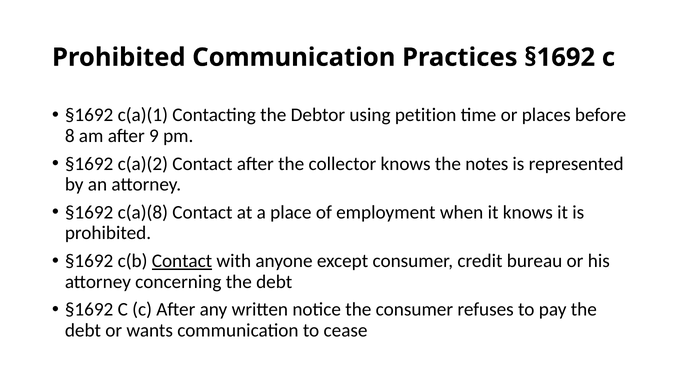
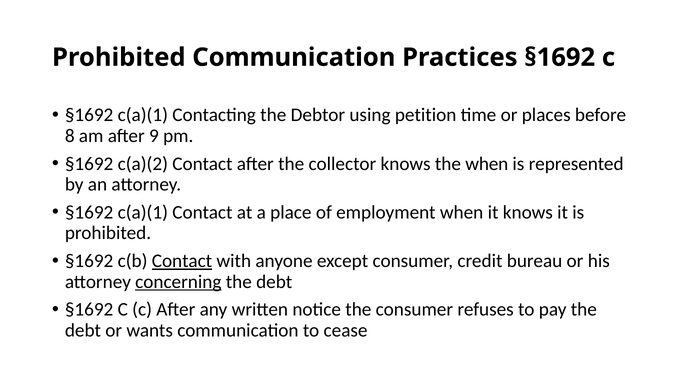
the notes: notes -> when
c(a)(8 at (143, 212): c(a)(8 -> c(a)(1
concerning underline: none -> present
